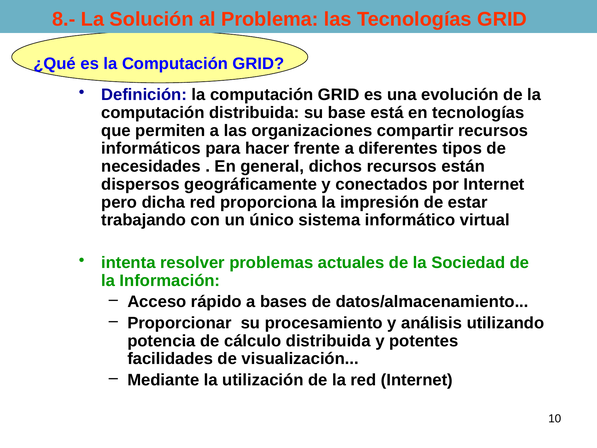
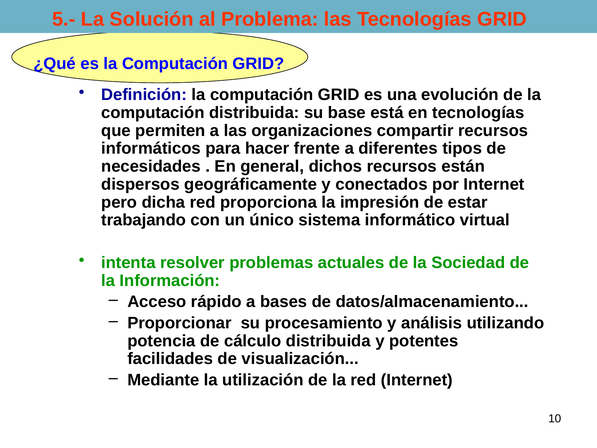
8.-: 8.- -> 5.-
